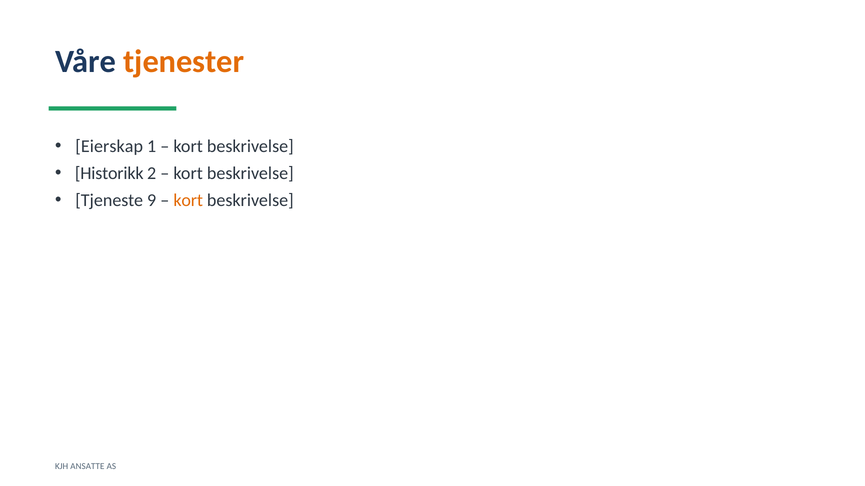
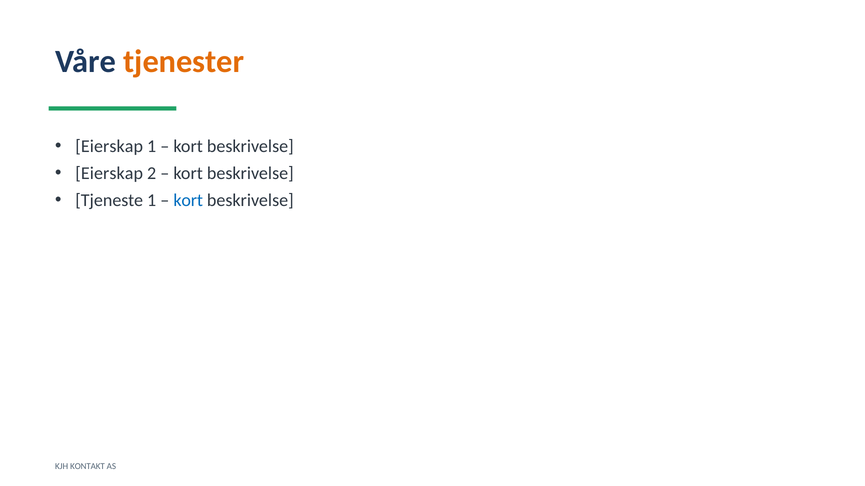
Historikk at (109, 174): Historikk -> Eierskap
Tjeneste 9: 9 -> 1
kort at (188, 201) colour: orange -> blue
ANSATTE: ANSATTE -> KONTAKT
